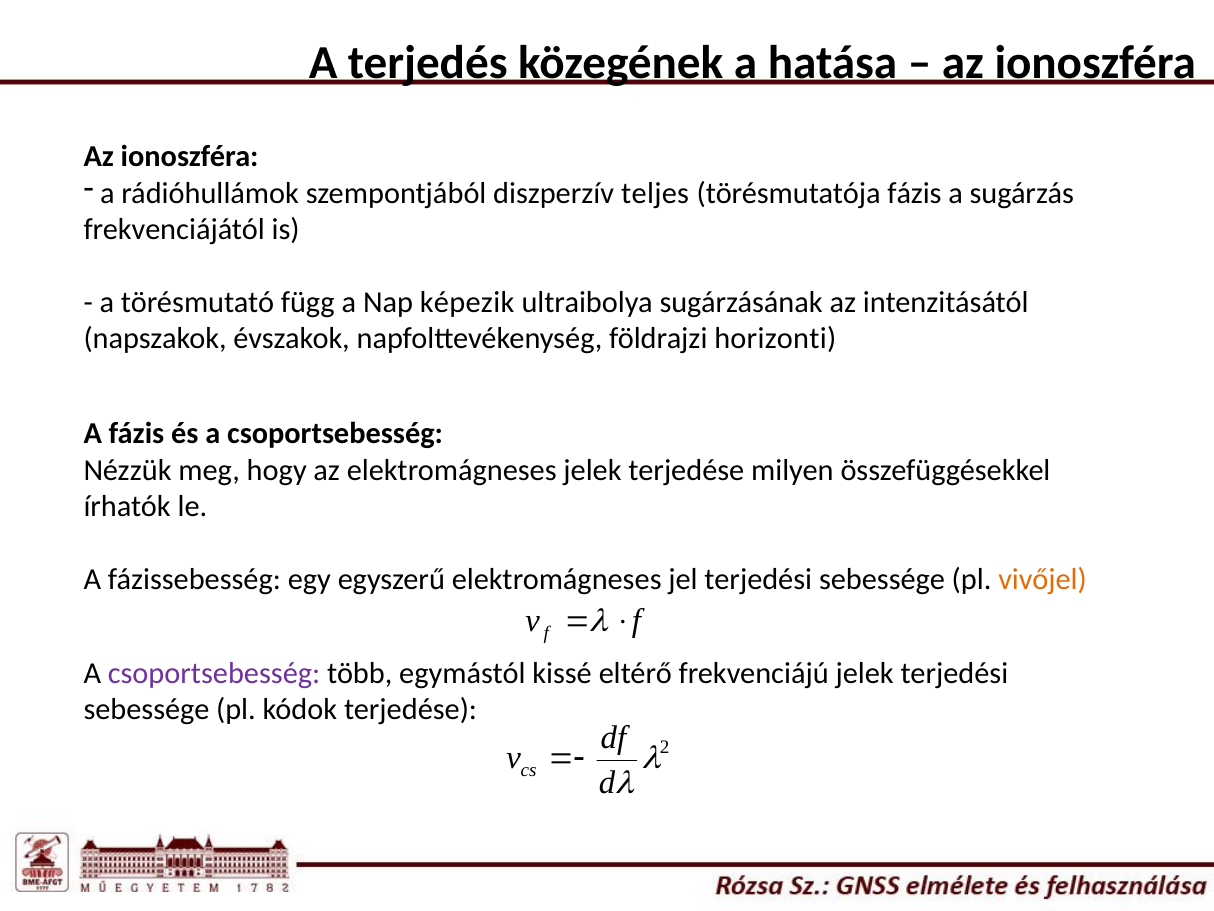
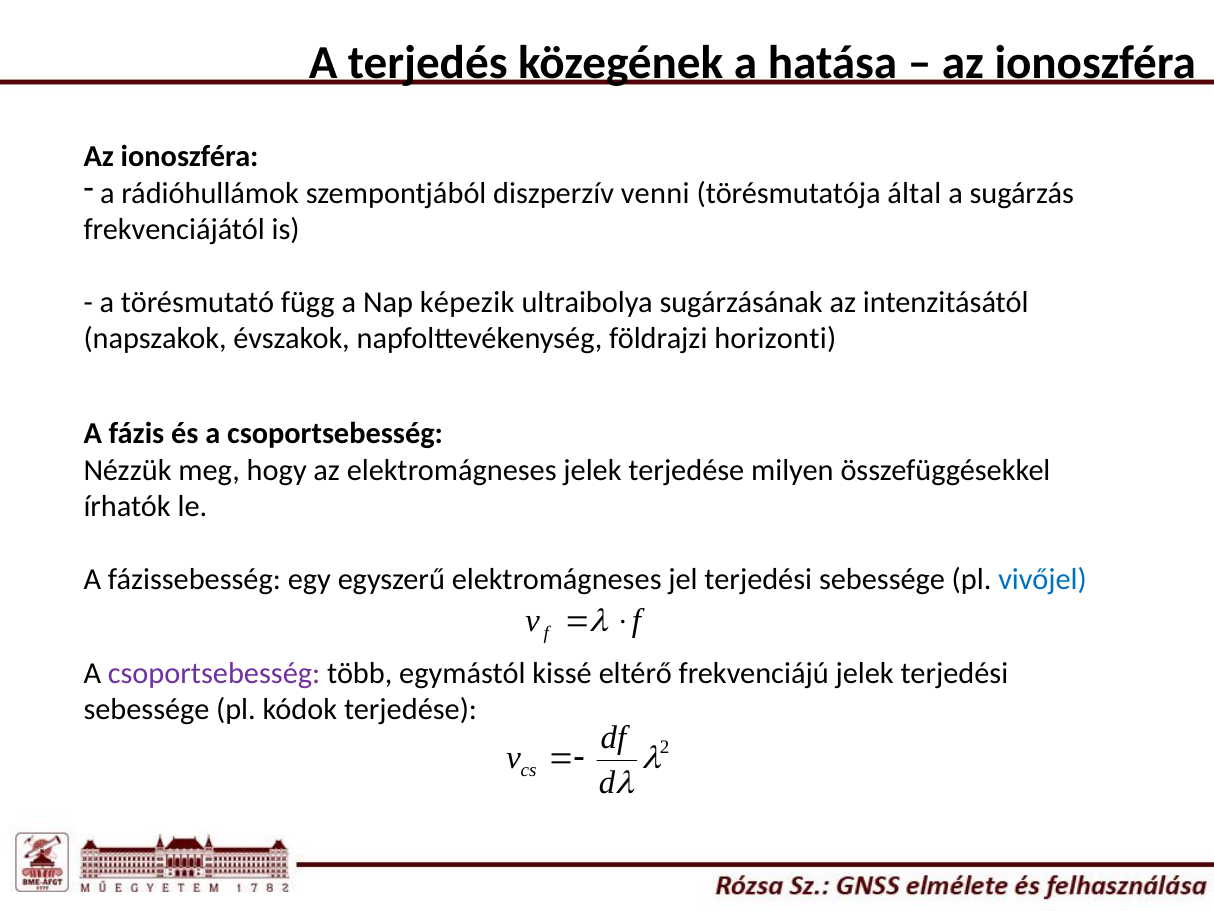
teljes: teljes -> venni
törésmutatója fázis: fázis -> által
vivőjel colour: orange -> blue
